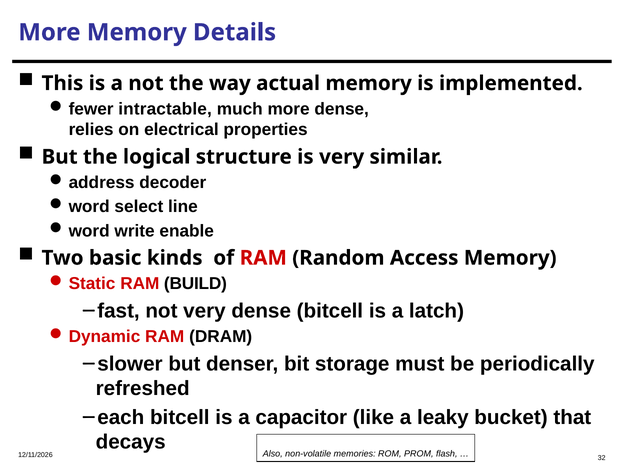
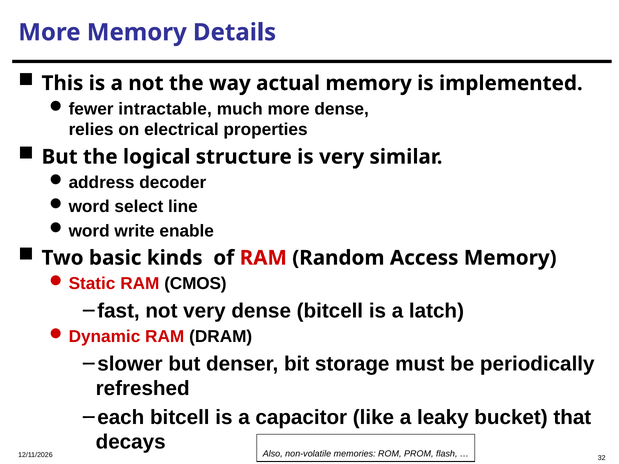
BUILD: BUILD -> CMOS
